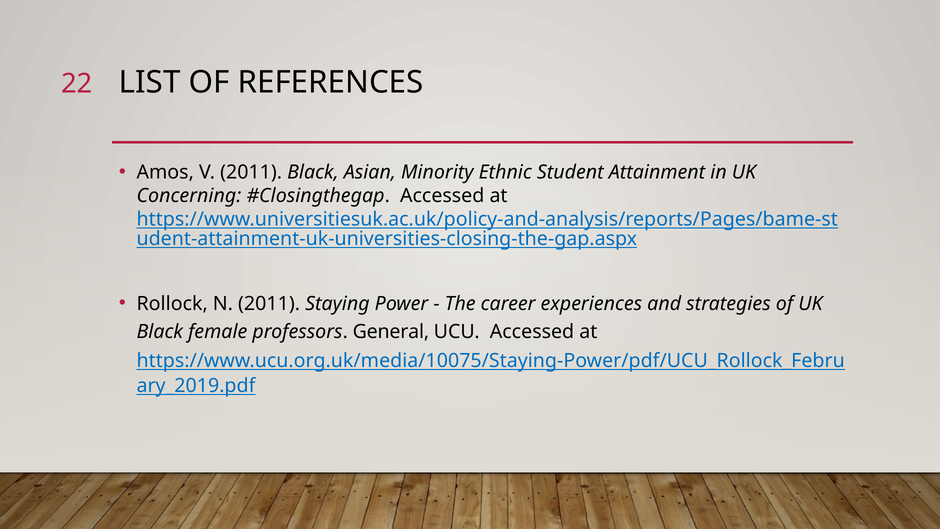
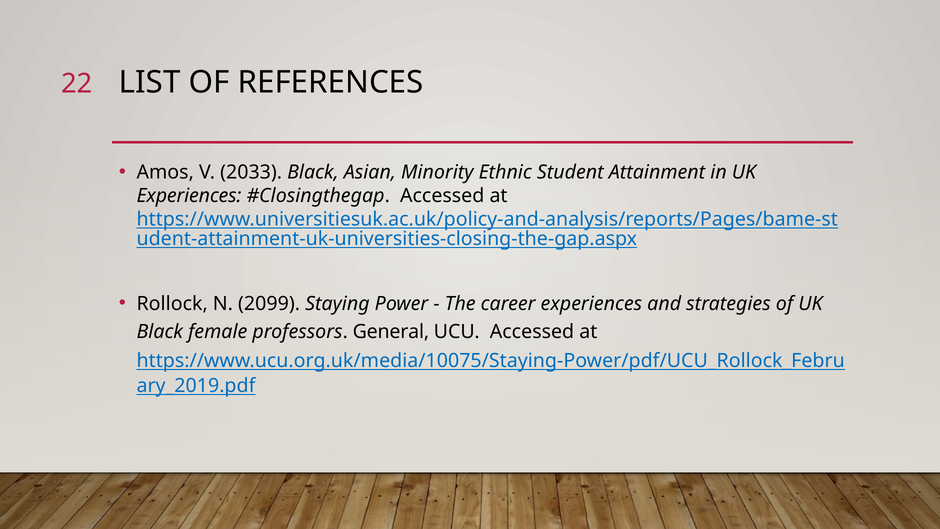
V 2011: 2011 -> 2033
Concerning at (189, 196): Concerning -> Experiences
N 2011: 2011 -> 2099
